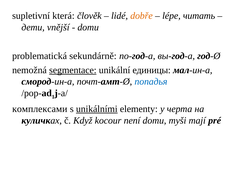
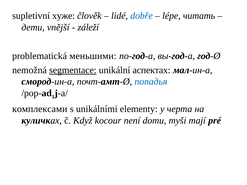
která: která -> хуже
dobře colour: orange -> blue
domu at (88, 27): domu -> záleží
sekundárně: sekundárně -> меньшими
единицы: единицы -> аспектах
unikálními underline: present -> none
